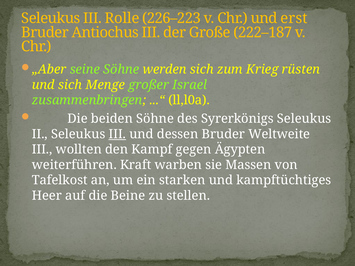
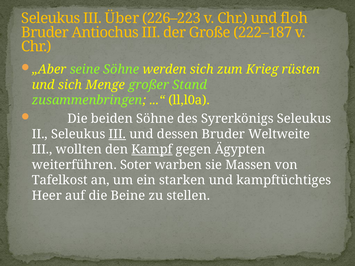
Rolle: Rolle -> Über
erst: erst -> floh
Israel: Israel -> Stand
Kampf underline: none -> present
Kraft: Kraft -> Soter
